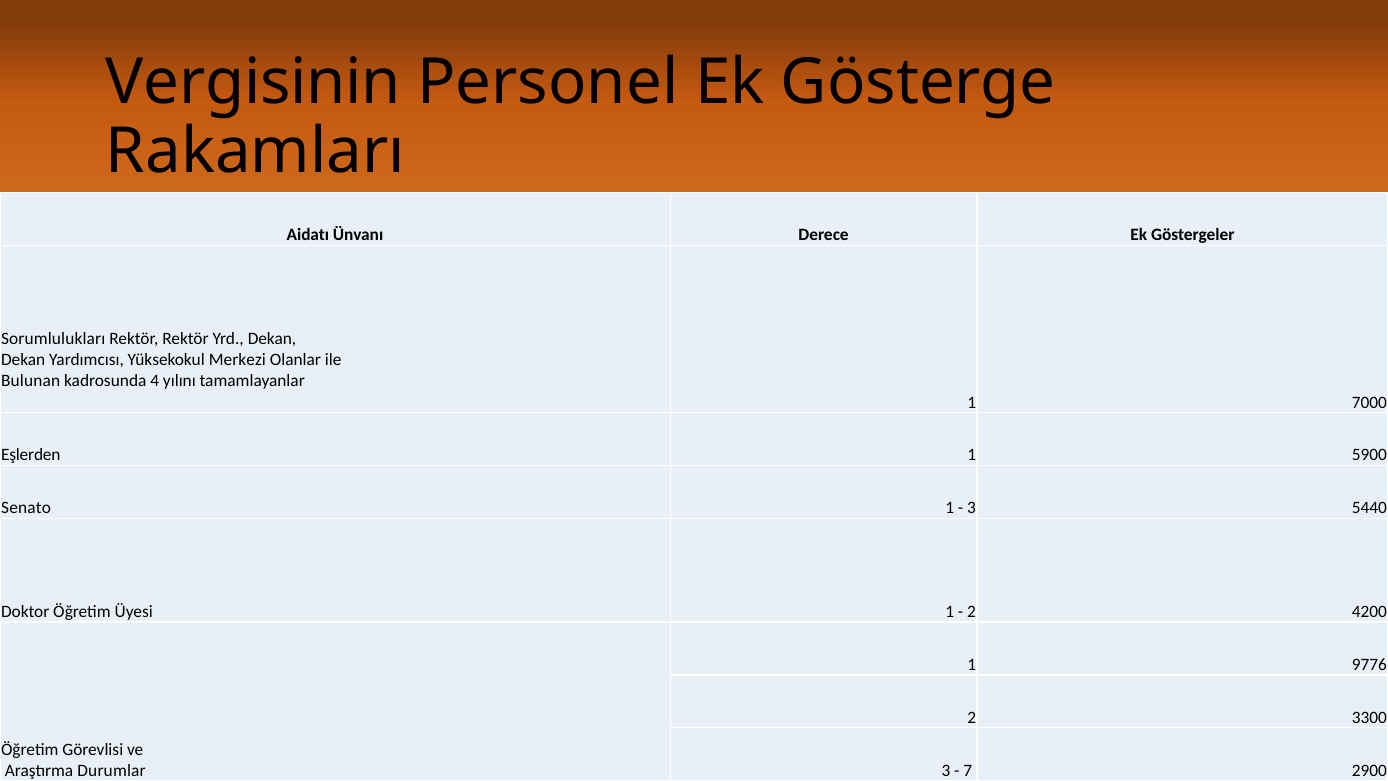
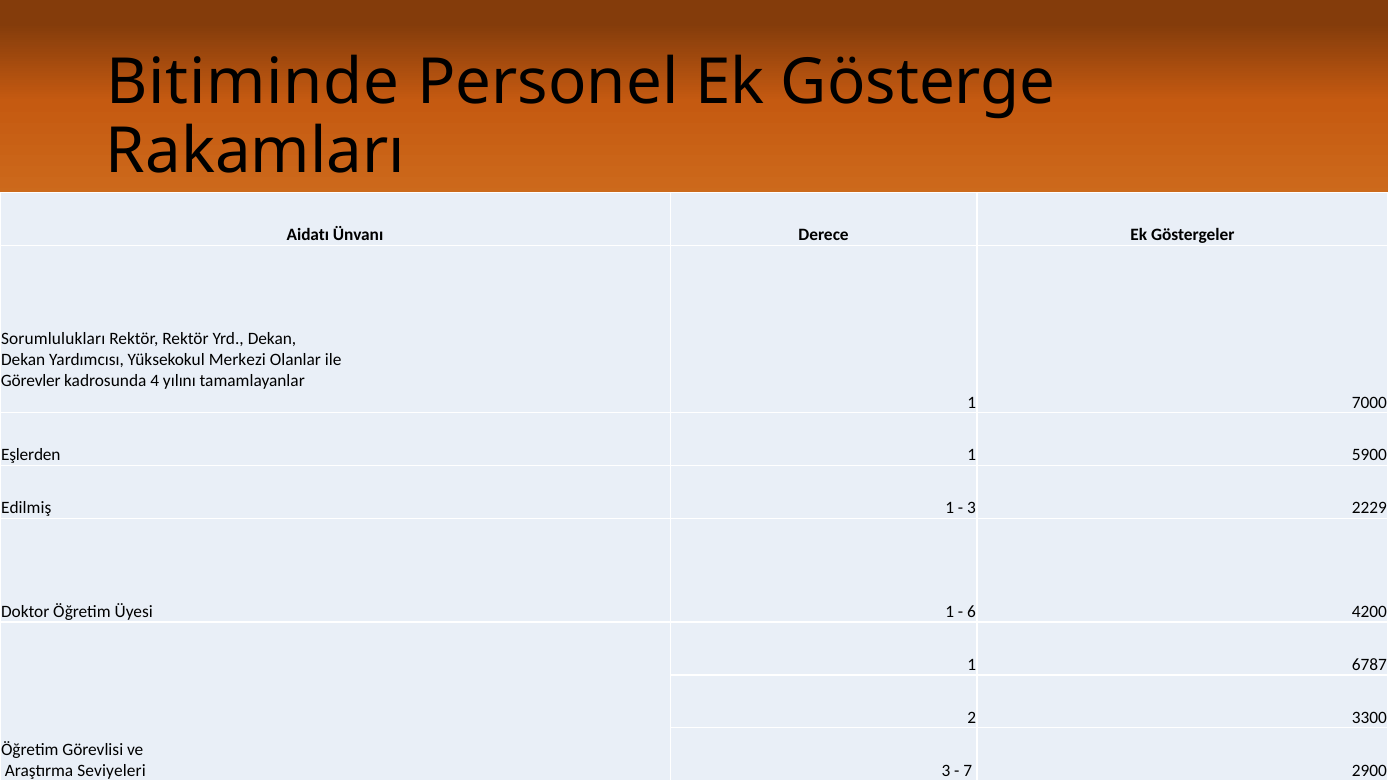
Vergisinin: Vergisinin -> Bitiminde
Bulunan: Bulunan -> Görevler
Senato: Senato -> Edilmiş
5440: 5440 -> 2229
2 at (972, 611): 2 -> 6
9776: 9776 -> 6787
Durumlar: Durumlar -> Seviyeleri
